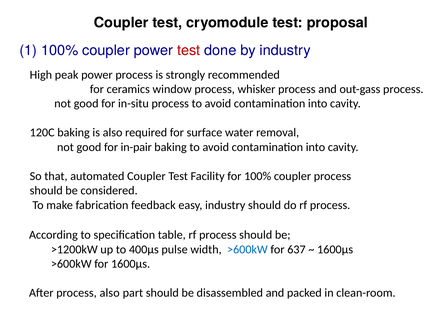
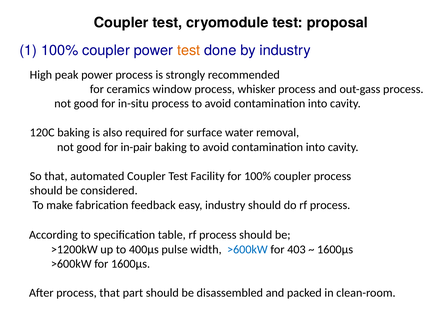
test at (189, 51) colour: red -> orange
637: 637 -> 403
process also: also -> that
